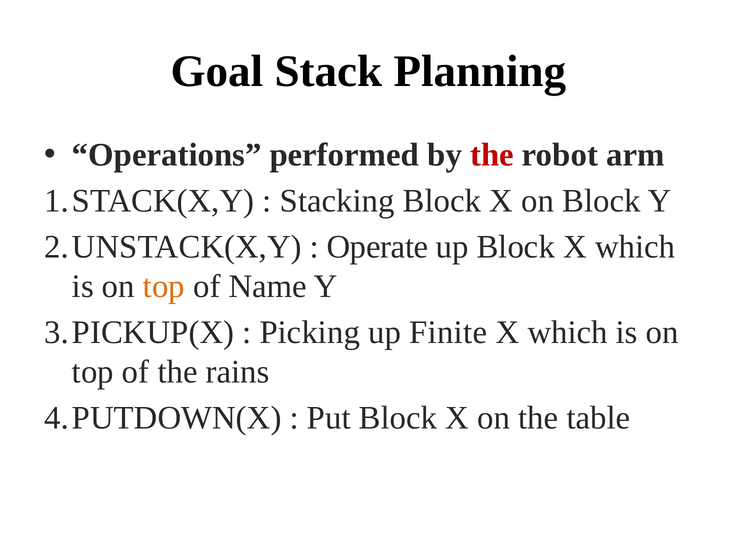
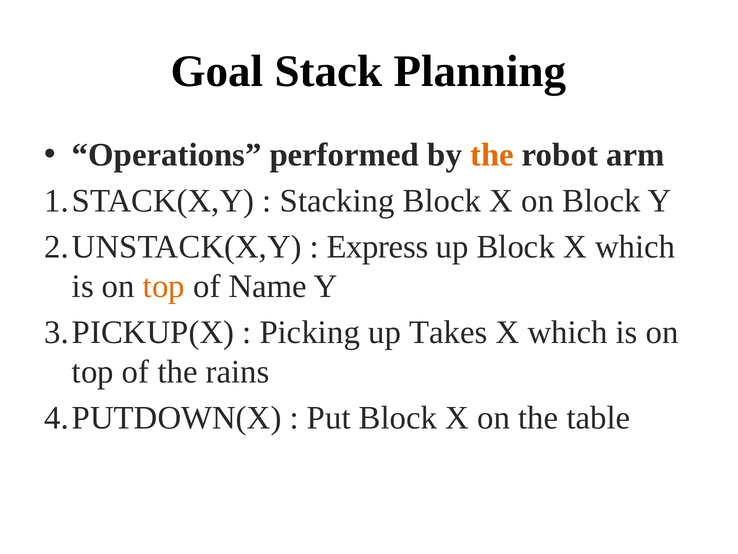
the at (492, 155) colour: red -> orange
Operate: Operate -> Express
Finite: Finite -> Takes
